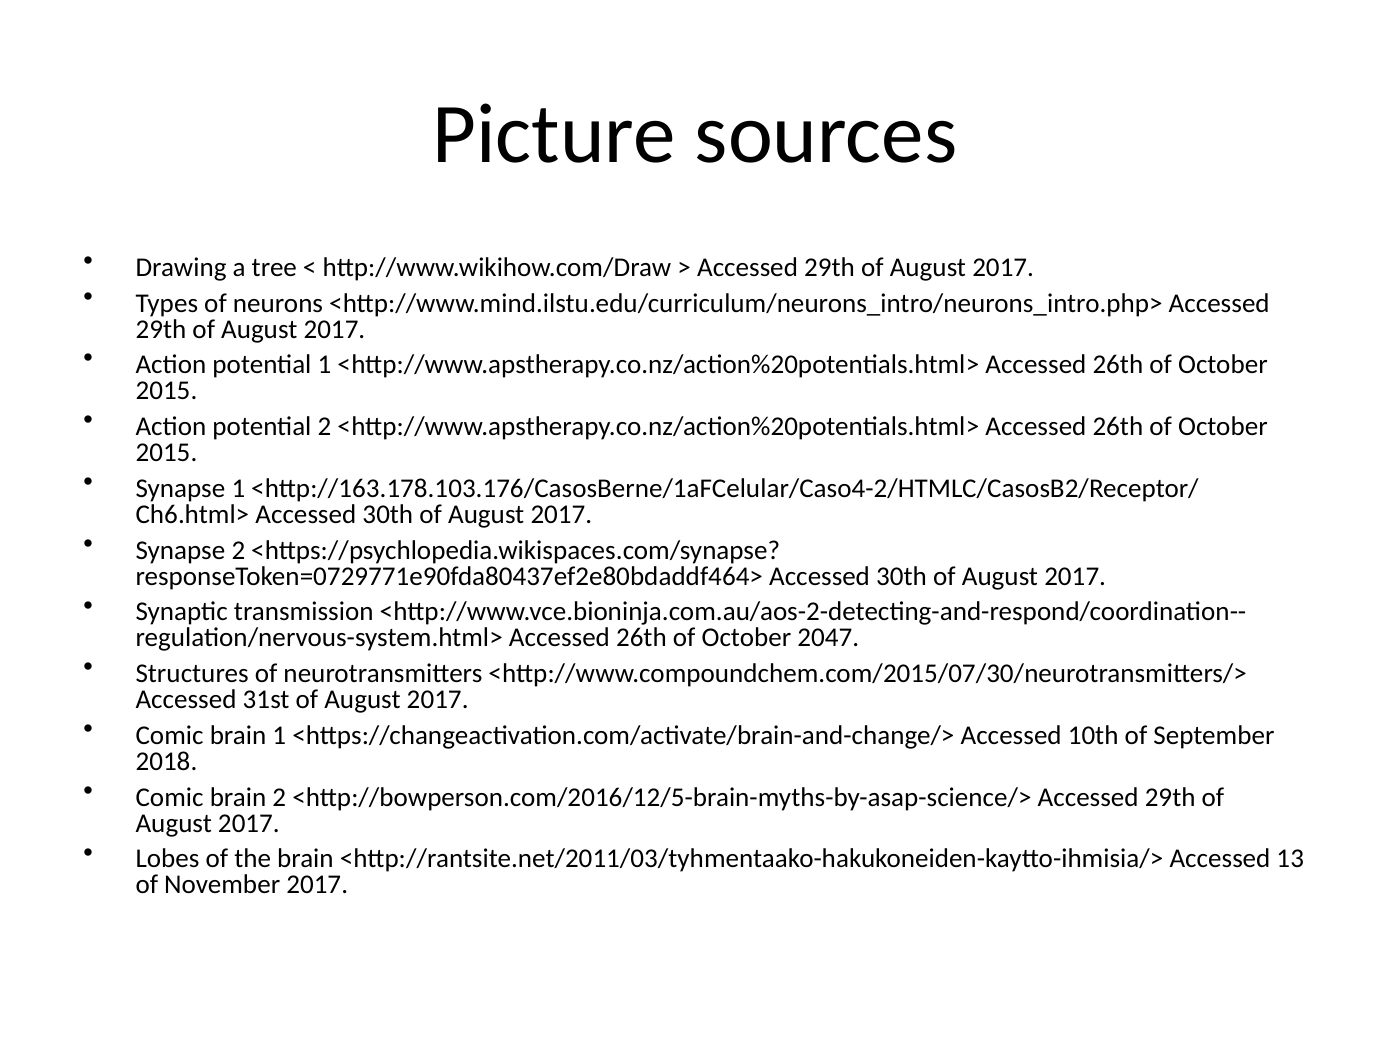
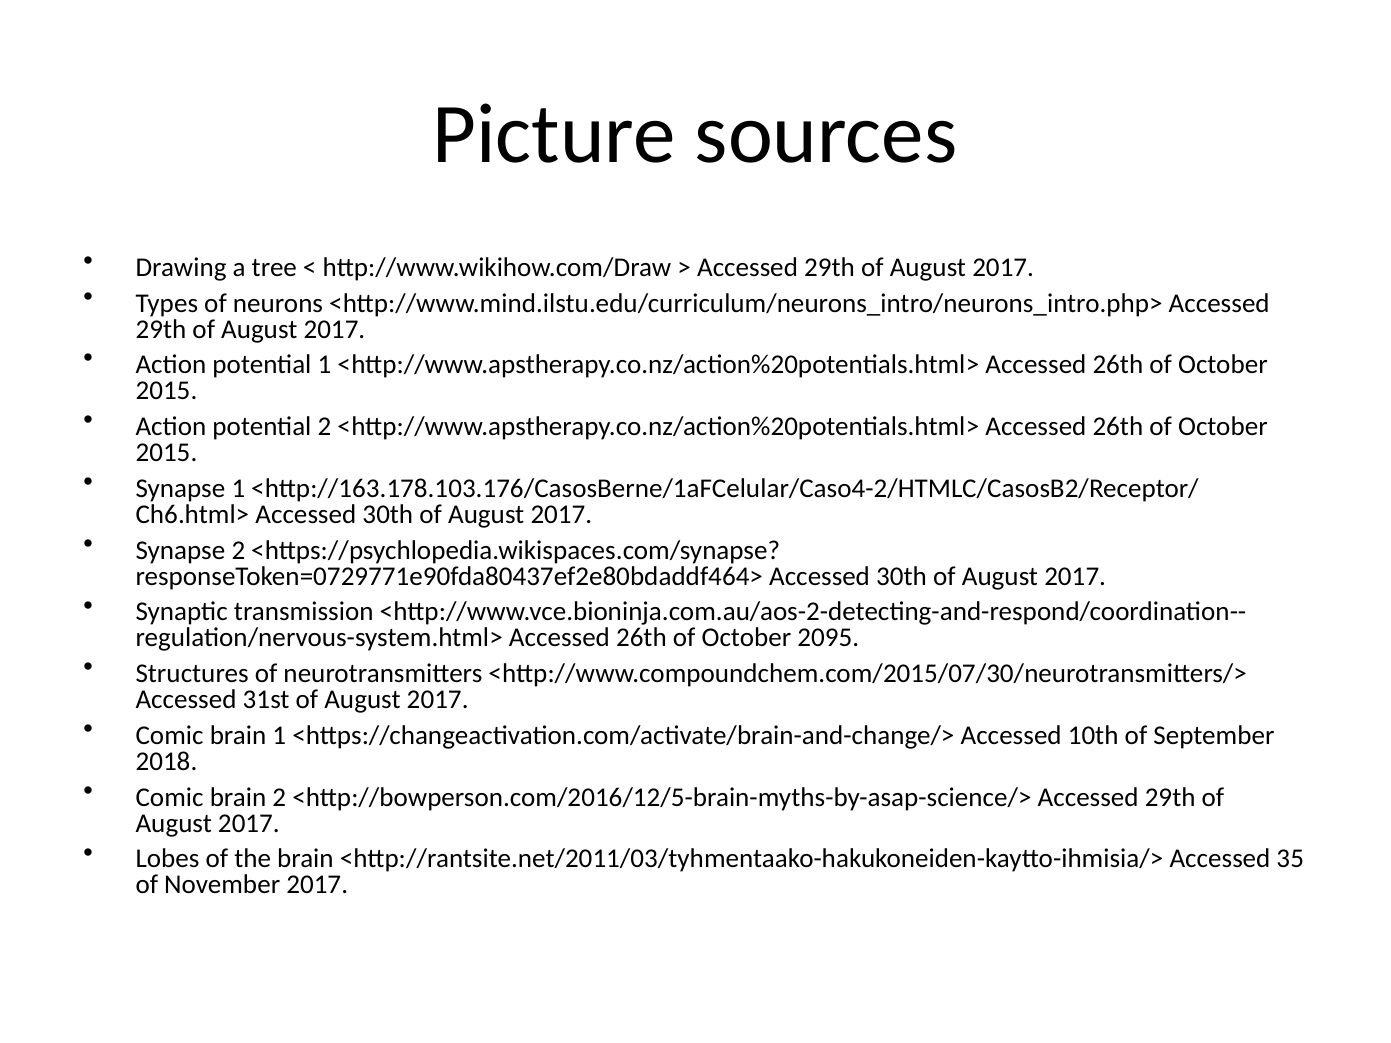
2047: 2047 -> 2095
13: 13 -> 35
